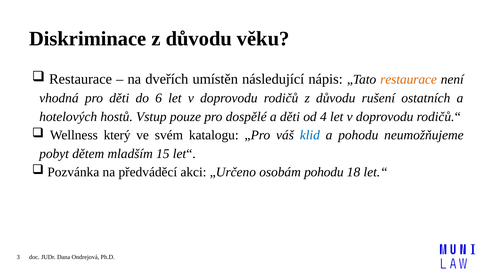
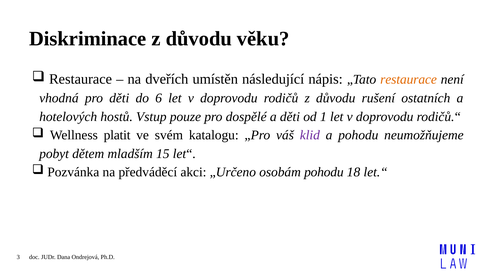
4: 4 -> 1
který: který -> platit
klid colour: blue -> purple
